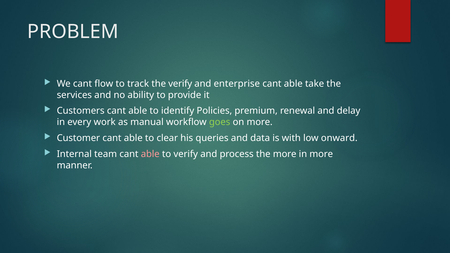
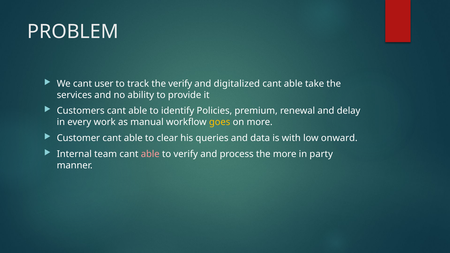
flow: flow -> user
enterprise: enterprise -> digitalized
goes colour: light green -> yellow
in more: more -> party
